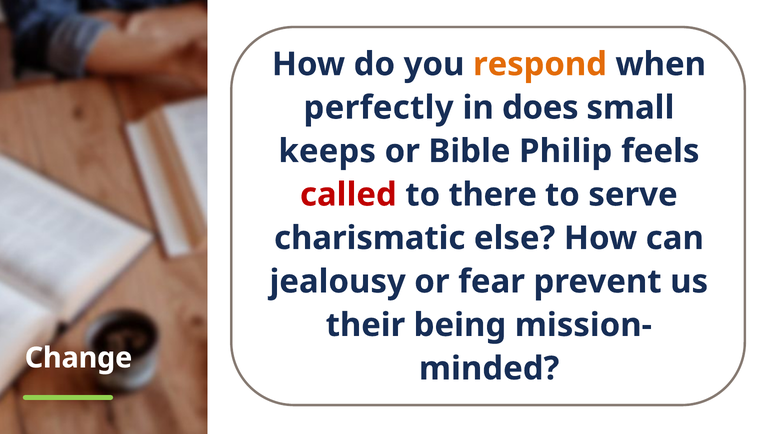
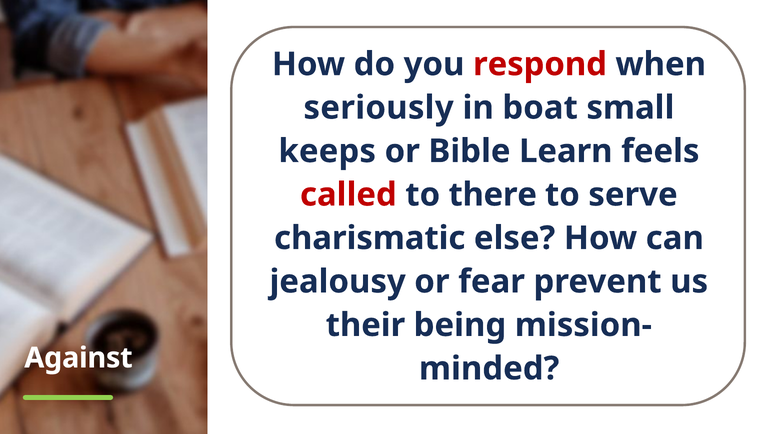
respond colour: orange -> red
perfectly: perfectly -> seriously
does: does -> boat
Philip: Philip -> Learn
Change: Change -> Against
